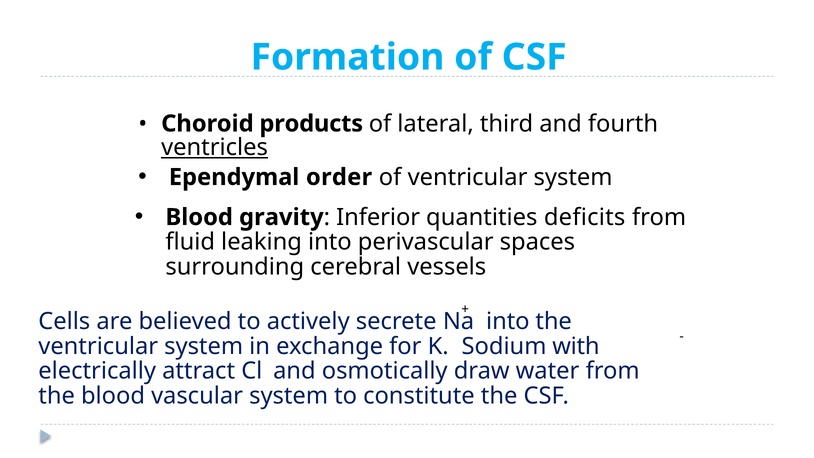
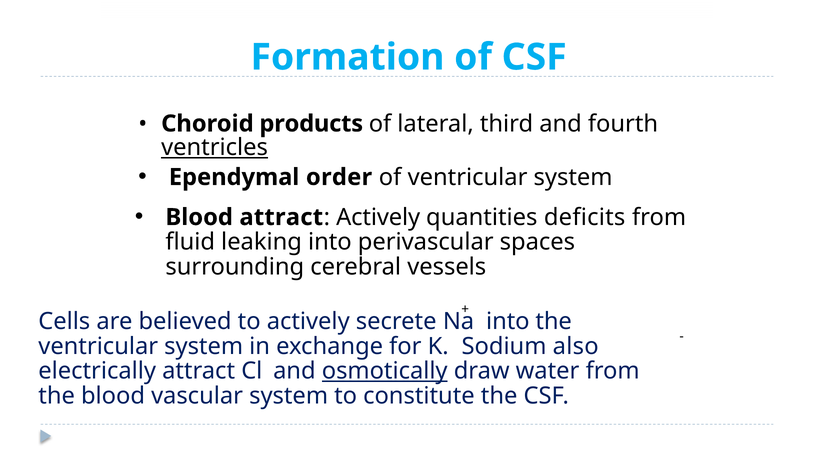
Blood gravity: gravity -> attract
Inferior at (378, 217): Inferior -> Actively
with: with -> also
osmotically underline: none -> present
